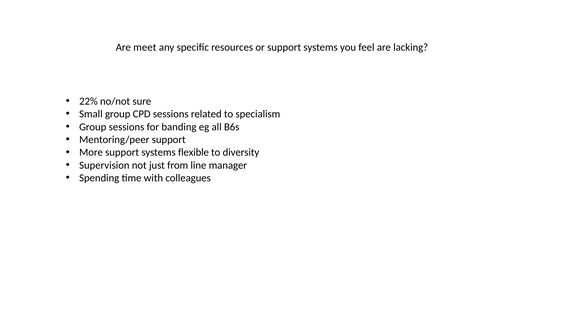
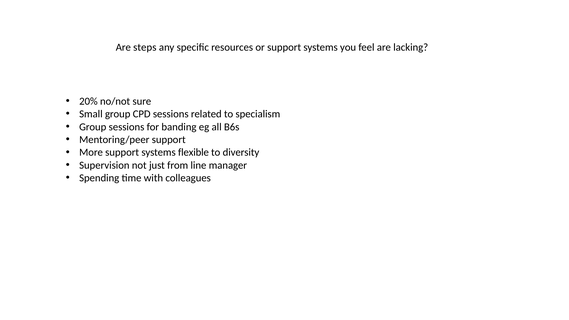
meet: meet -> steps
22%: 22% -> 20%
